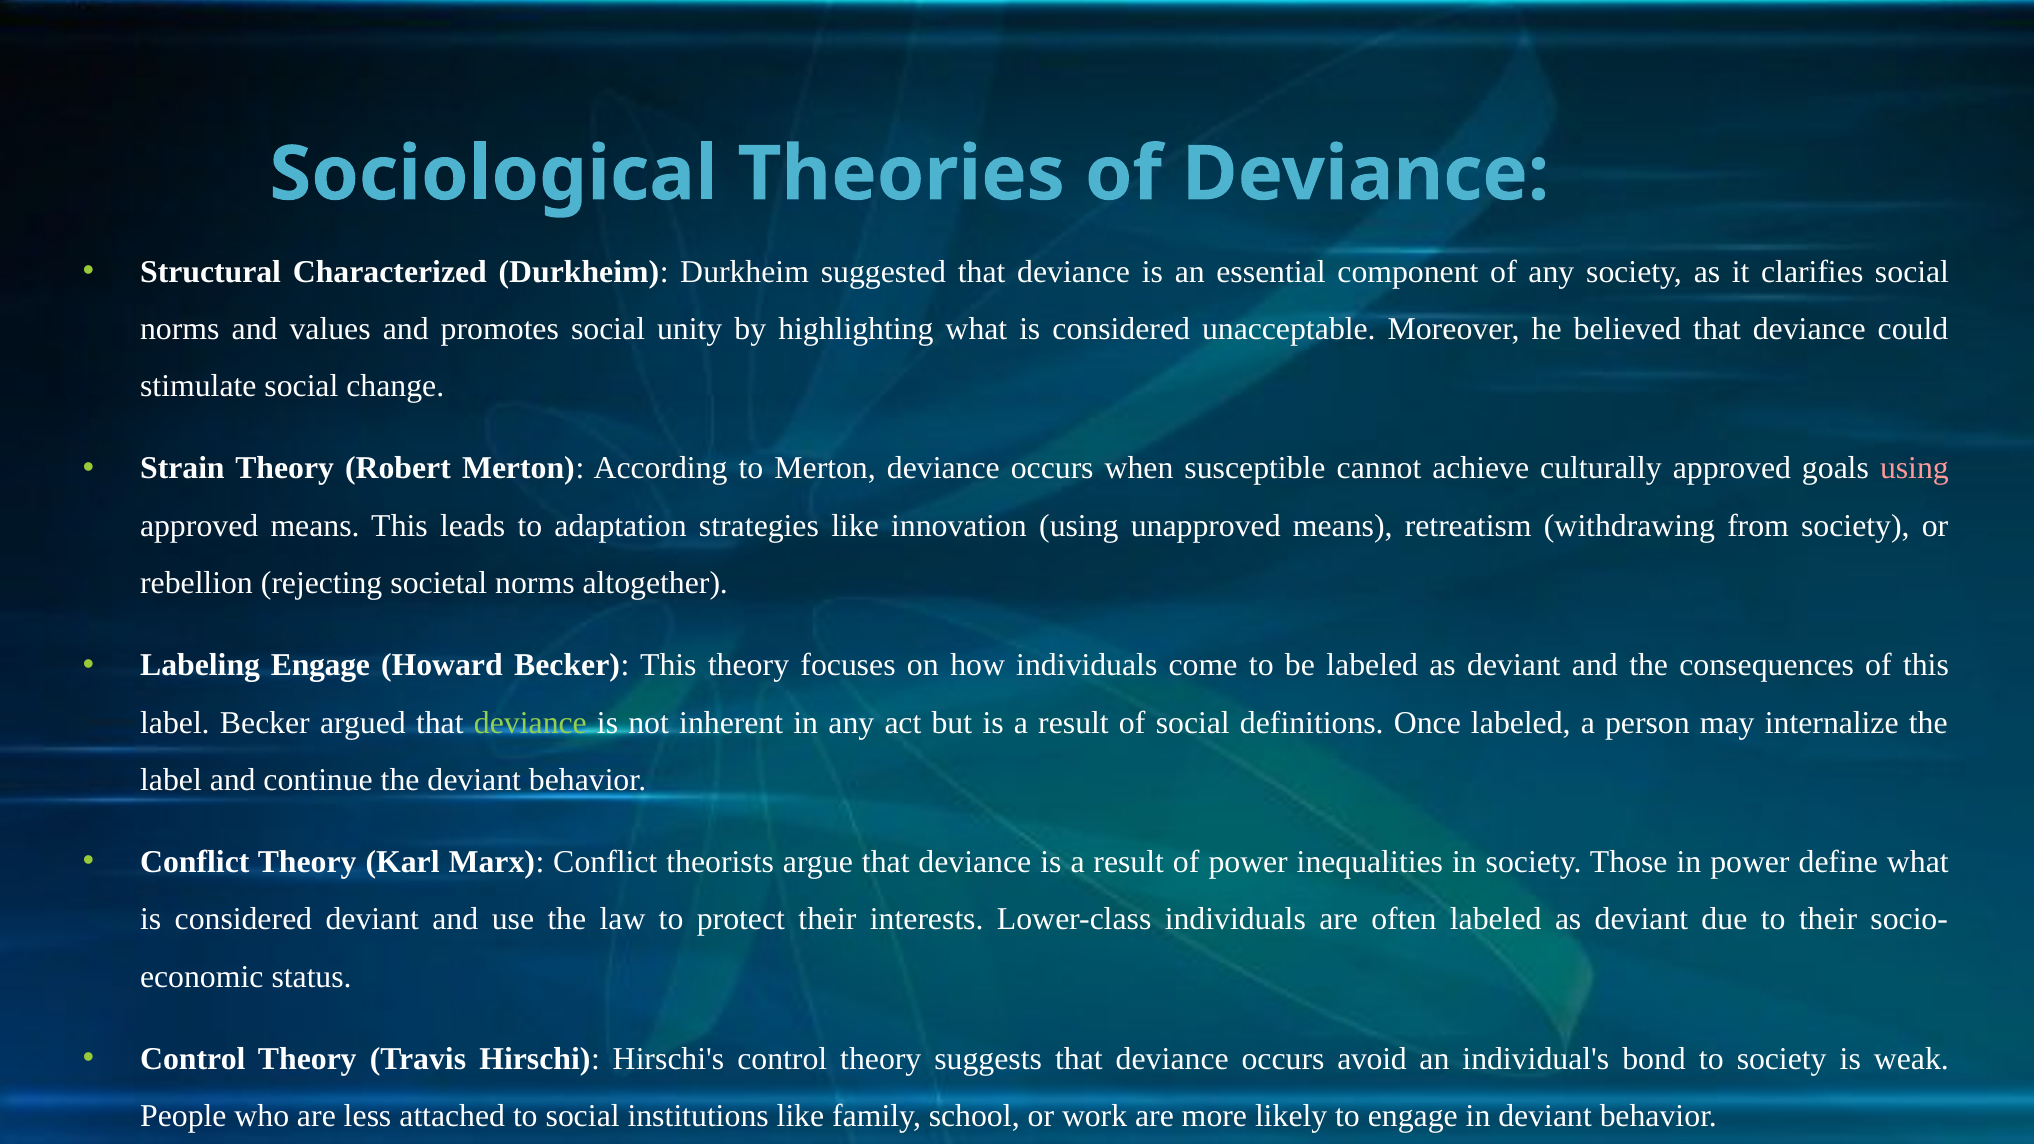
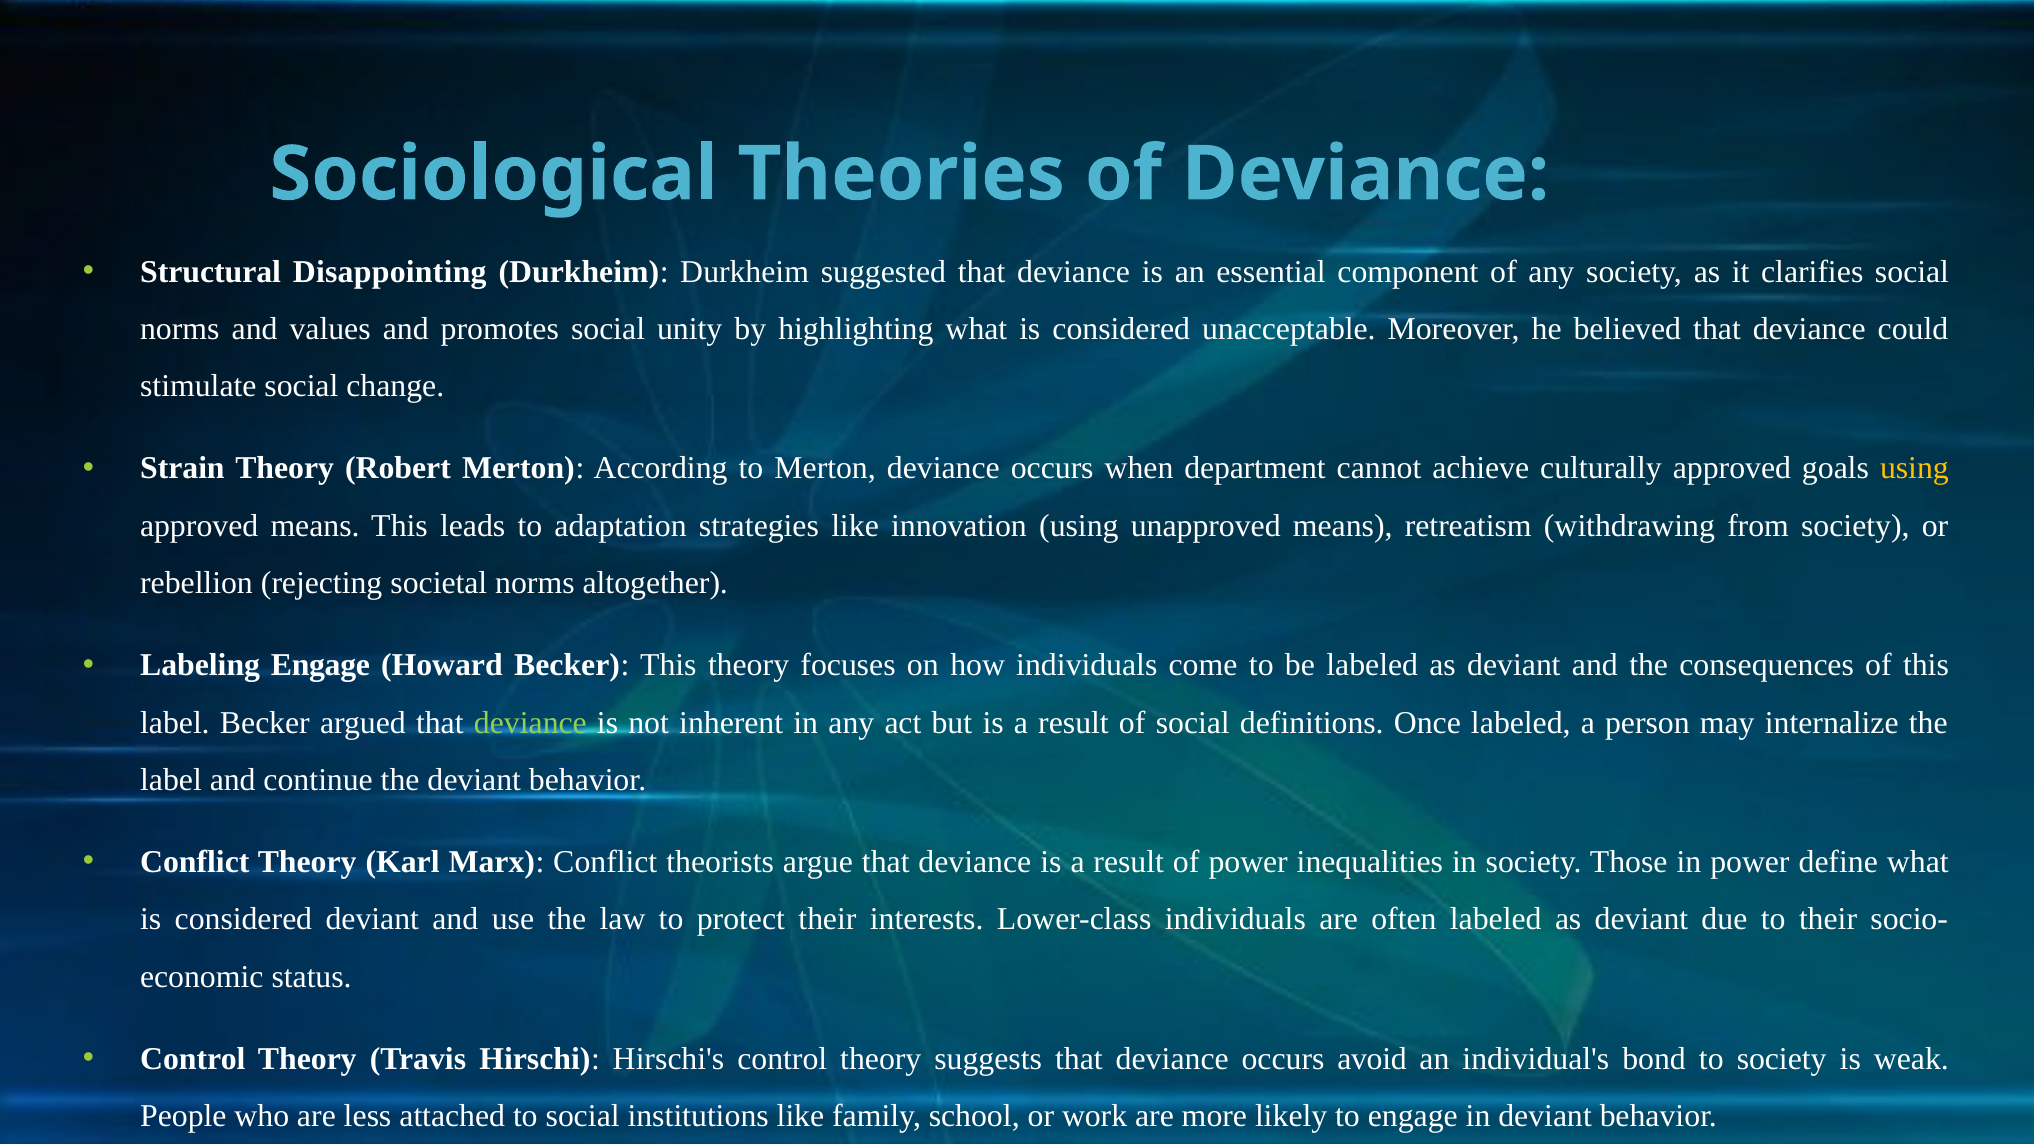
Characterized: Characterized -> Disappointing
susceptible: susceptible -> department
using at (1914, 469) colour: pink -> yellow
